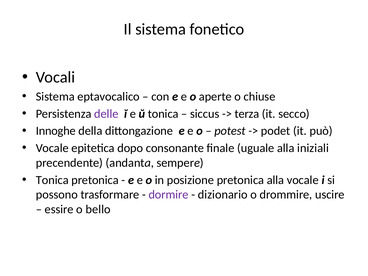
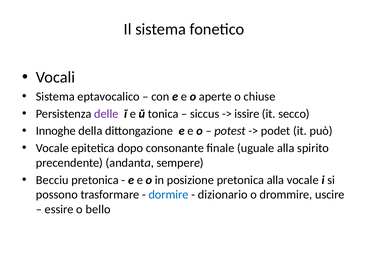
terza: terza -> issire
iniziali: iniziali -> spirito
Tonica at (52, 180): Tonica -> Becciu
dormire colour: purple -> blue
